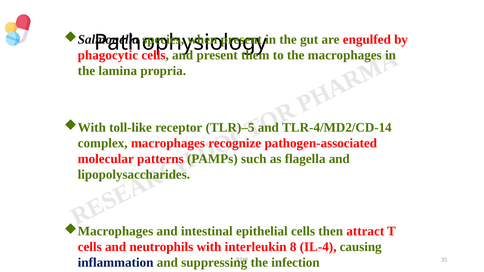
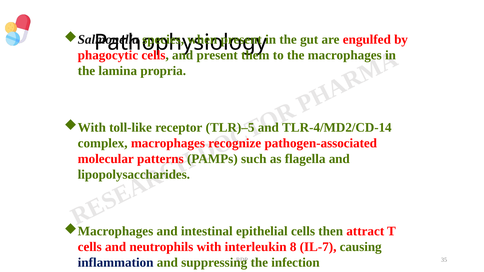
IL-4: IL-4 -> IL-7
